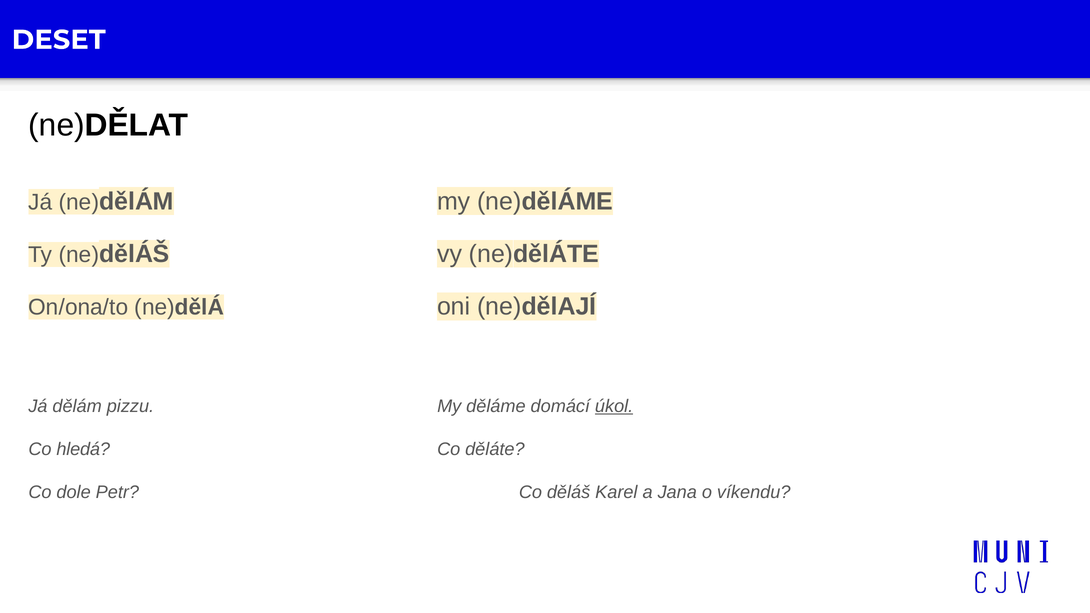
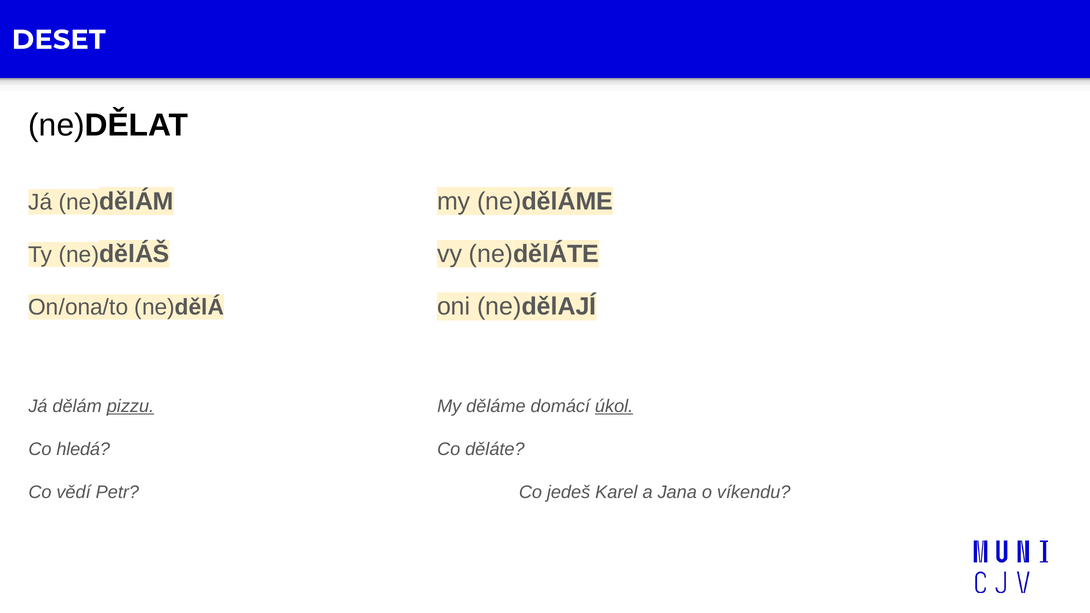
pizzu underline: none -> present
dole: dole -> vědí
děláš: děláš -> jedeš
